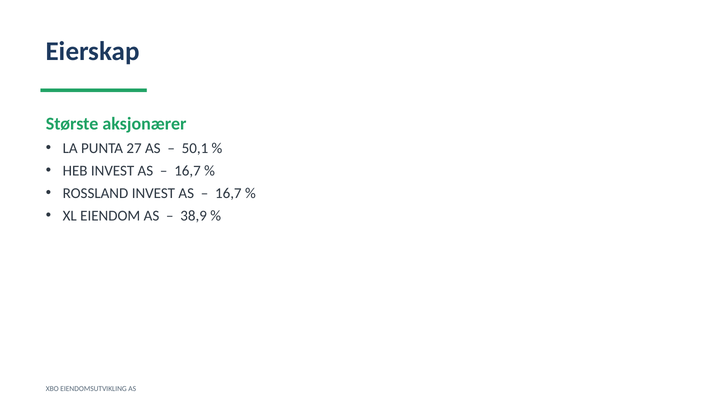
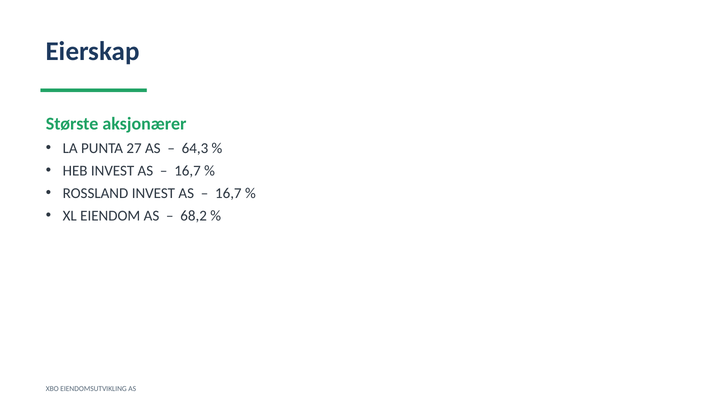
50,1: 50,1 -> 64,3
38,9: 38,9 -> 68,2
